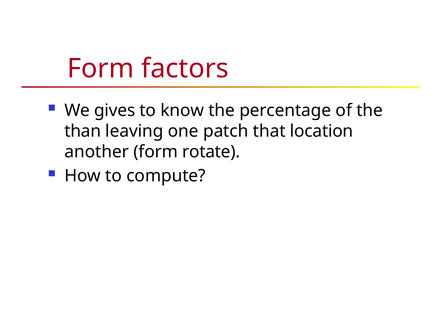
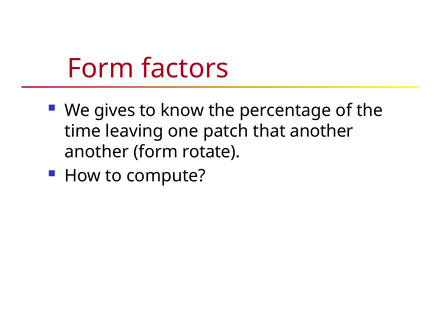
than: than -> time
that location: location -> another
